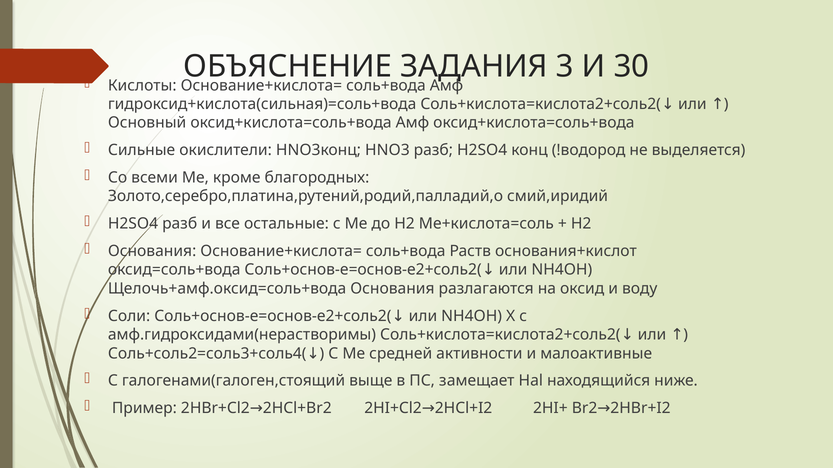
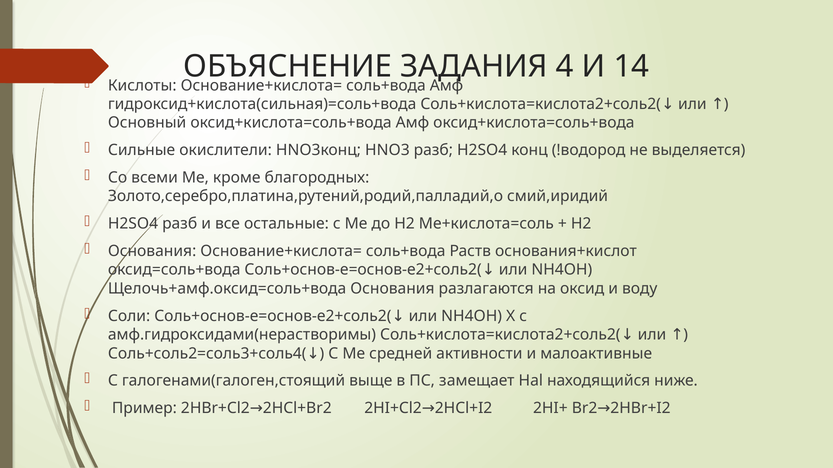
3: 3 -> 4
30: 30 -> 14
